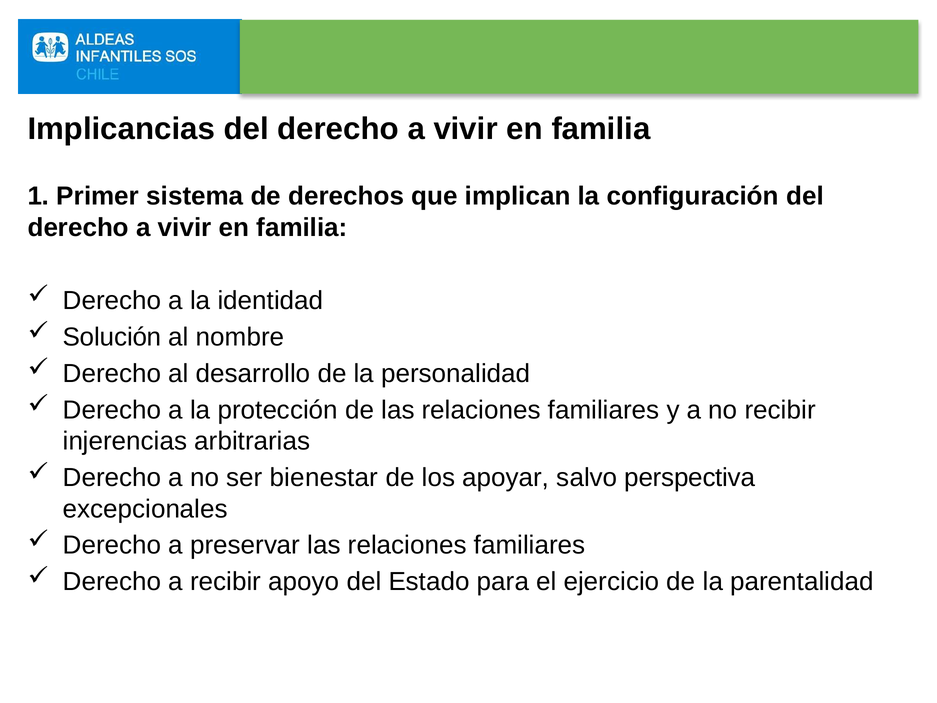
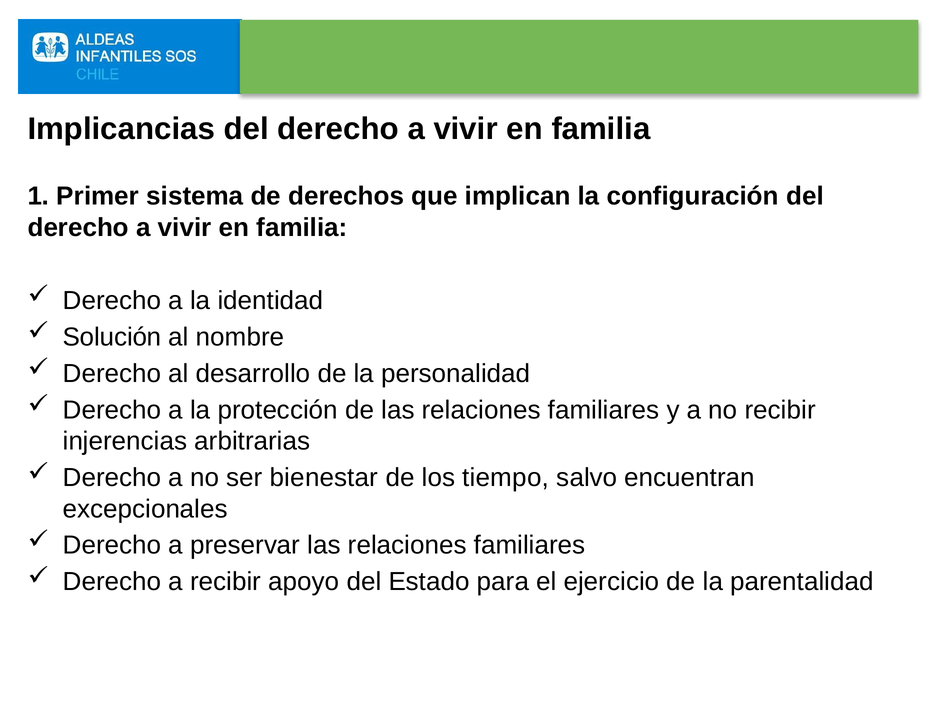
apoyar: apoyar -> tiempo
perspectiva: perspectiva -> encuentran
